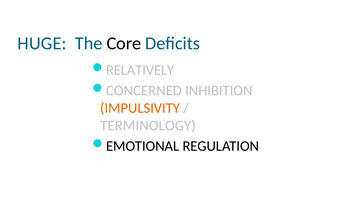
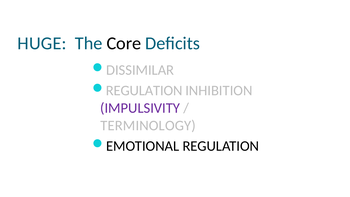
RELATIVELY: RELATIVELY -> DISSIMILAR
CONCERNED at (144, 91): CONCERNED -> REGULATION
IMPULSIVITY colour: orange -> purple
